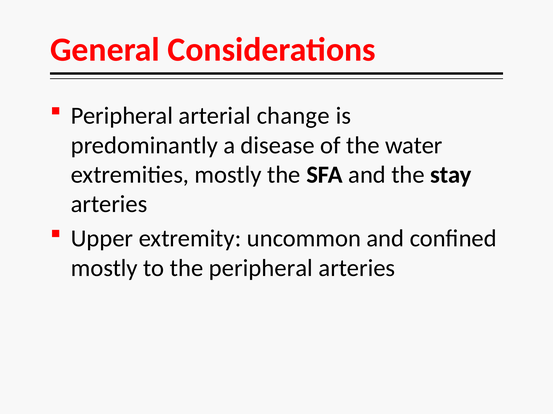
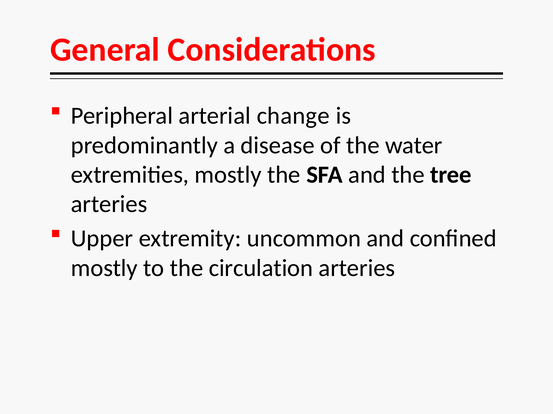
stay: stay -> tree
the peripheral: peripheral -> circulation
